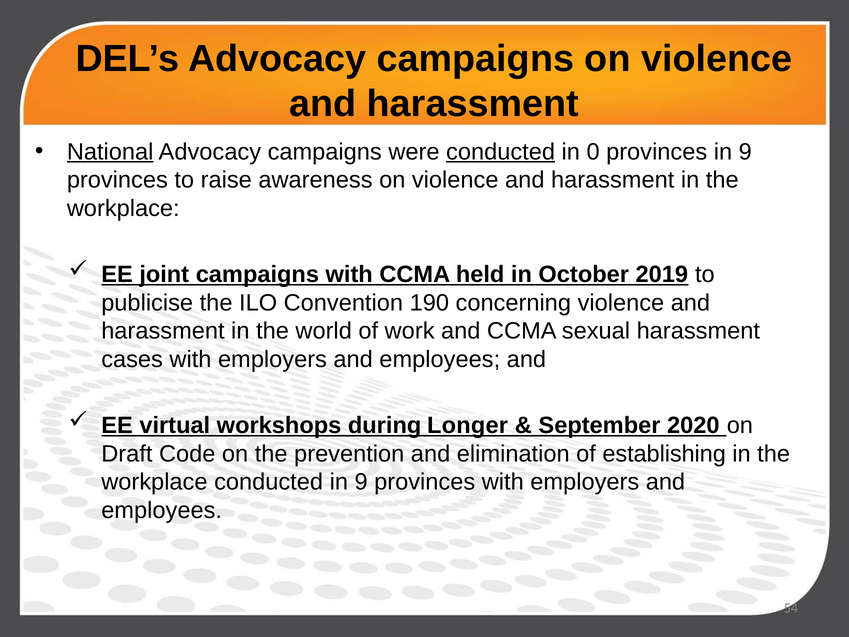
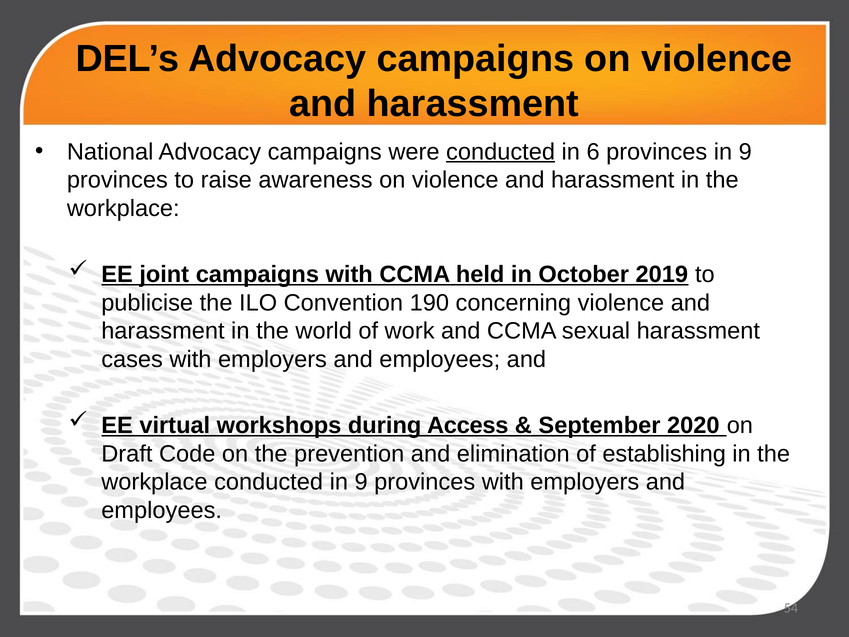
National underline: present -> none
0: 0 -> 6
Longer: Longer -> Access
